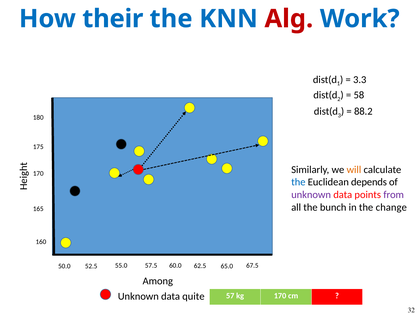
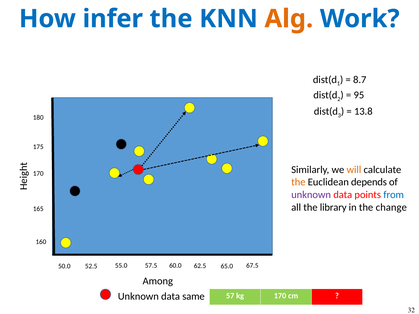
their: their -> infer
Alg colour: red -> orange
3.3: 3.3 -> 8.7
58: 58 -> 95
88.2: 88.2 -> 13.8
the at (298, 182) colour: blue -> orange
from colour: purple -> blue
bunch: bunch -> library
quite: quite -> same
